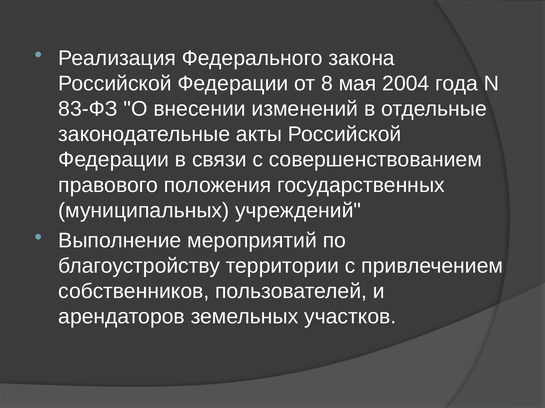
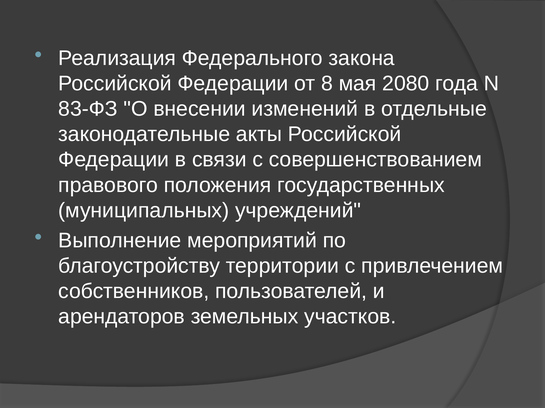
2004: 2004 -> 2080
